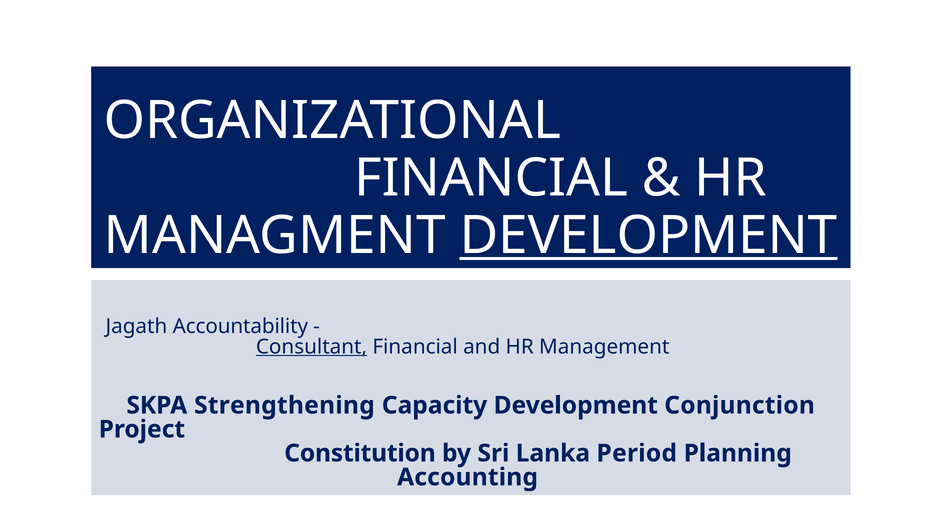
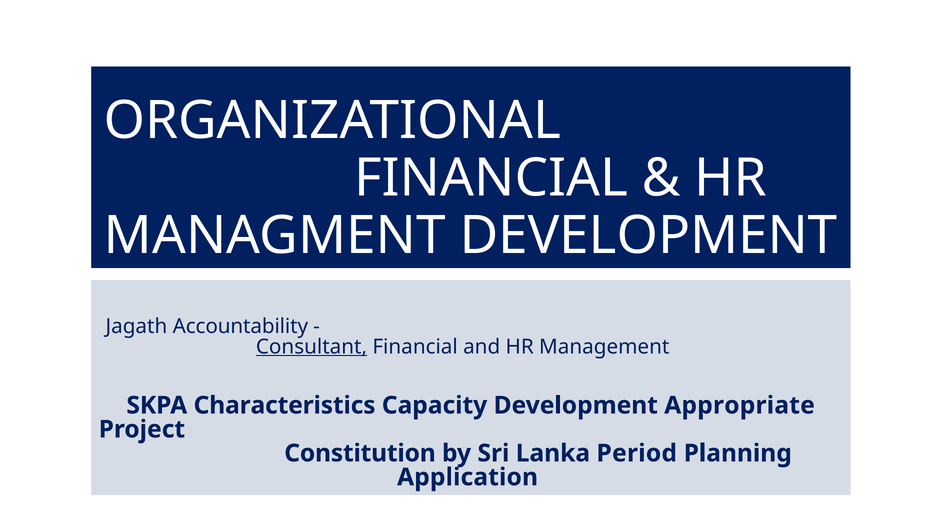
DEVELOPMENT at (649, 235) underline: present -> none
Strengthening: Strengthening -> Characteristics
Conjunction: Conjunction -> Appropriate
Accounting: Accounting -> Application
